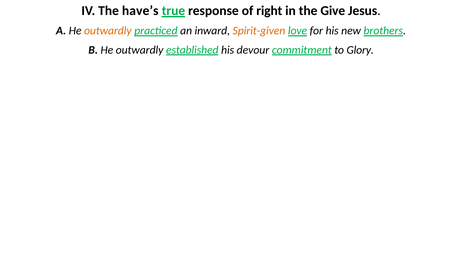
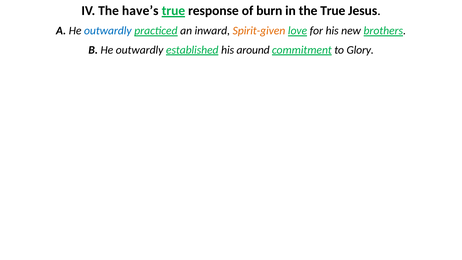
right: right -> burn
the Give: Give -> True
outwardly at (108, 31) colour: orange -> blue
devour: devour -> around
